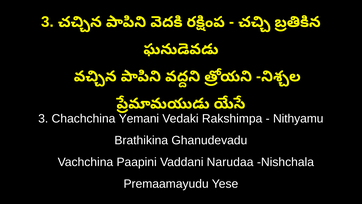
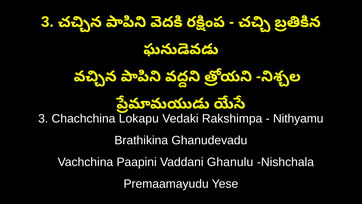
Yemani: Yemani -> Lokapu
Narudaa: Narudaa -> Ghanulu
